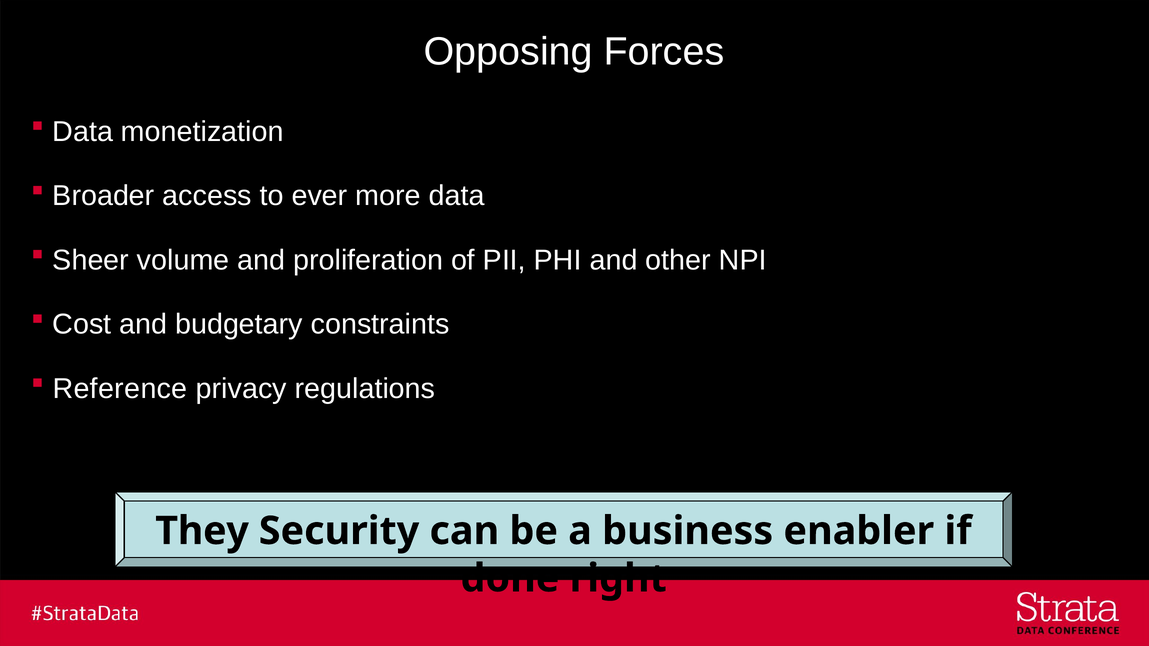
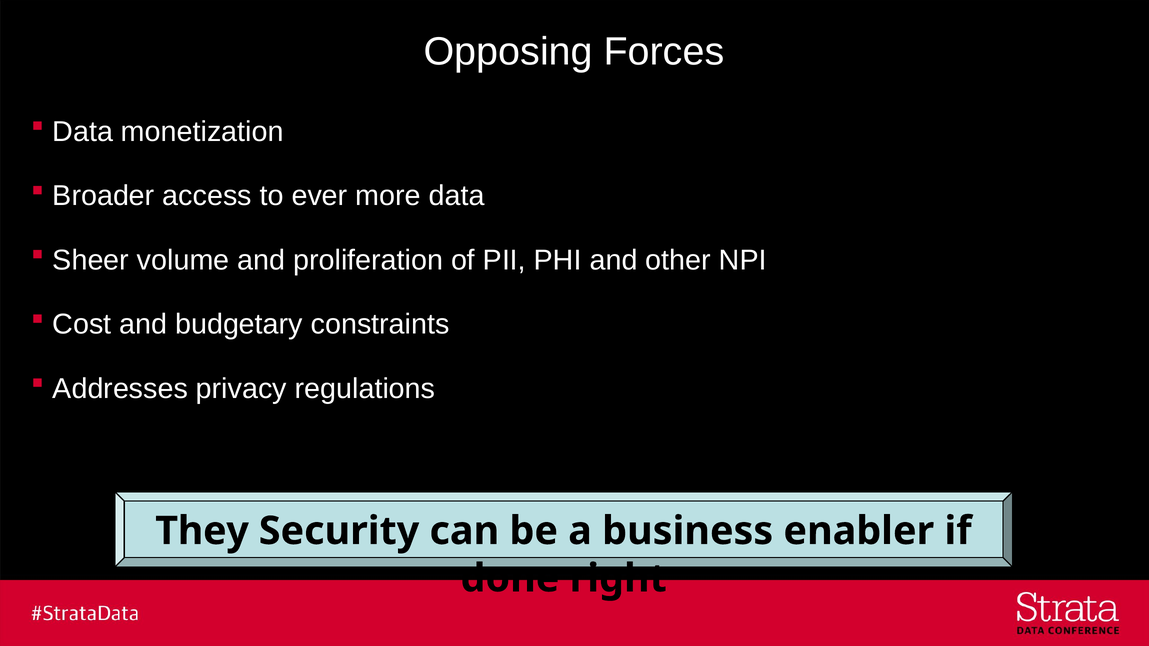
Reference: Reference -> Addresses
